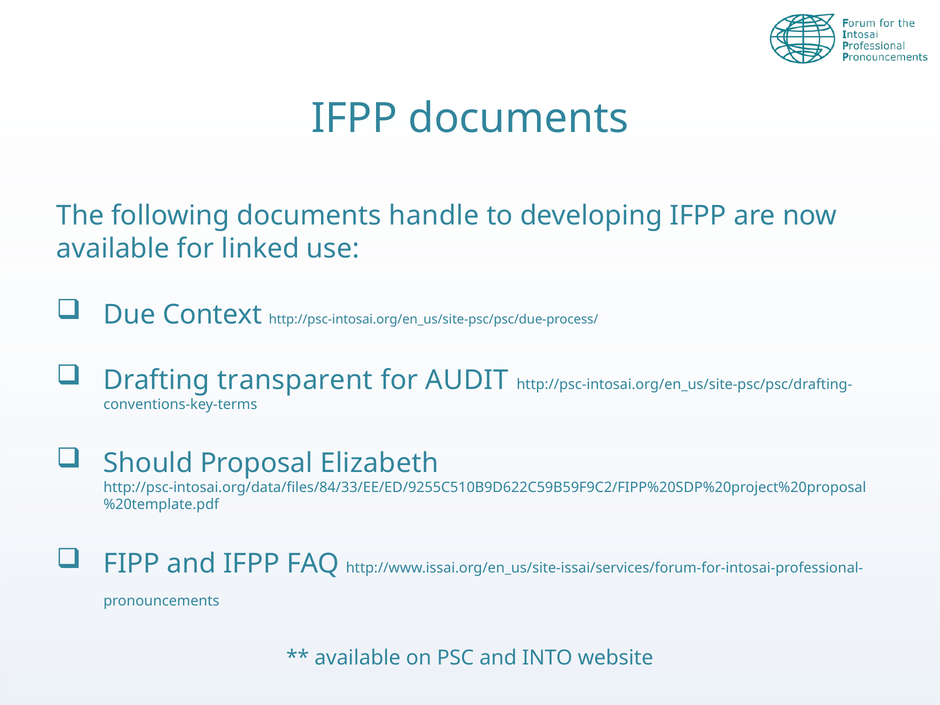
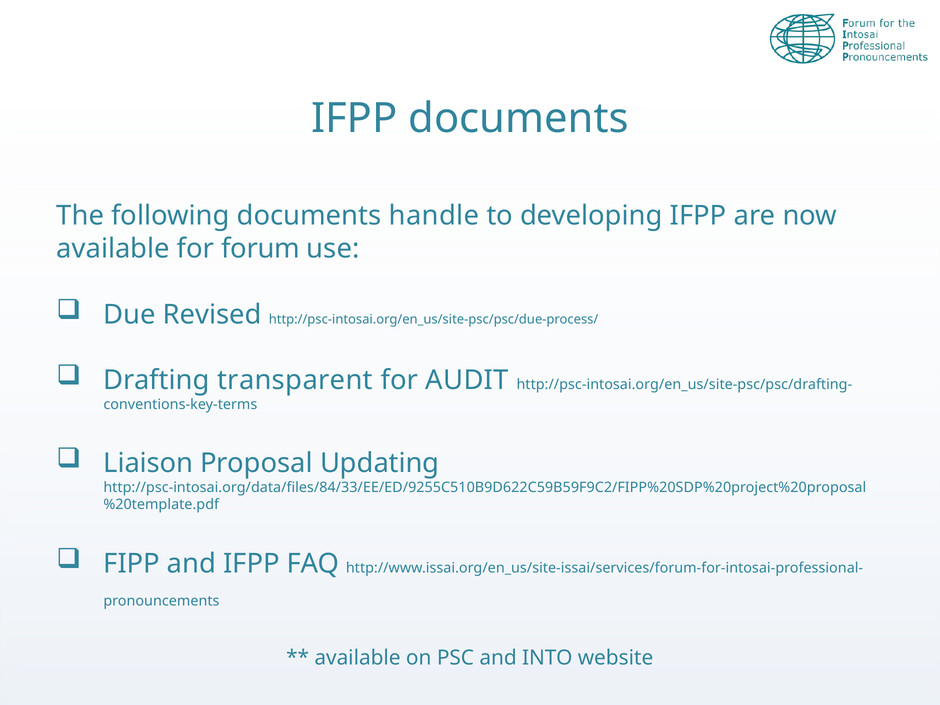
linked: linked -> forum
Context: Context -> Revised
Should: Should -> Liaison
Elizabeth: Elizabeth -> Updating
